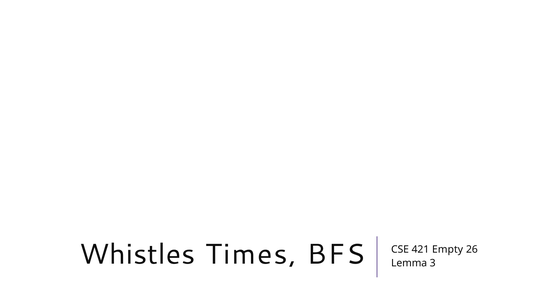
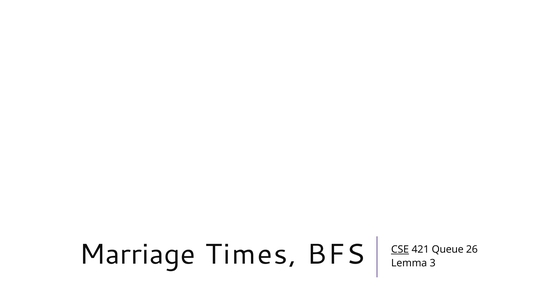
Whistles: Whistles -> Marriage
CSE underline: none -> present
Empty: Empty -> Queue
